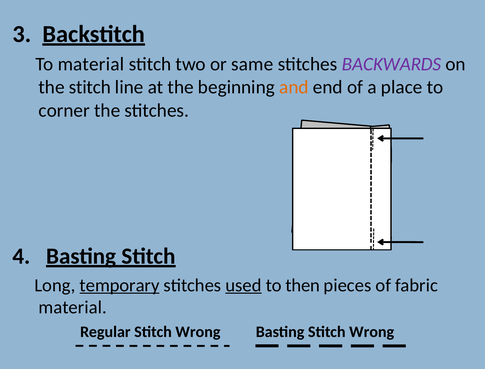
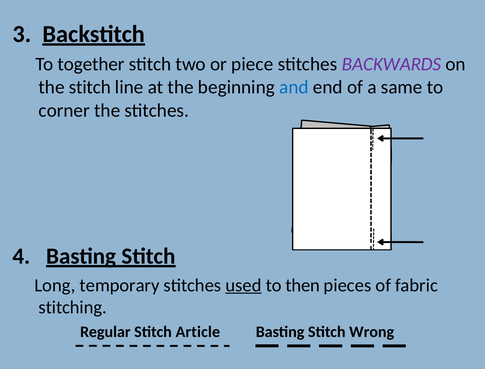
To material: material -> together
same: same -> piece
and colour: orange -> blue
place: place -> same
temporary underline: present -> none
material at (73, 308): material -> stitching
Regular Stitch Wrong: Wrong -> Article
